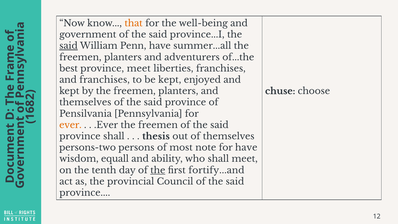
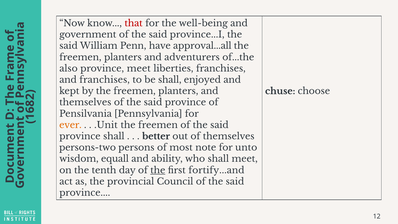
that colour: orange -> red
said at (69, 46) underline: present -> none
summer...all: summer...all -> approval...all
best: best -> also
be kept: kept -> shall
.Ever: .Ever -> .Unit
thesis: thesis -> better
for have: have -> unto
